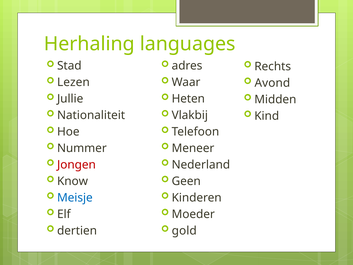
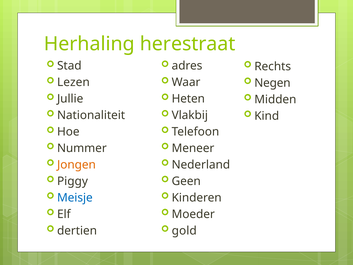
languages: languages -> herestraat
Avond: Avond -> Negen
Jongen colour: red -> orange
Know: Know -> Piggy
